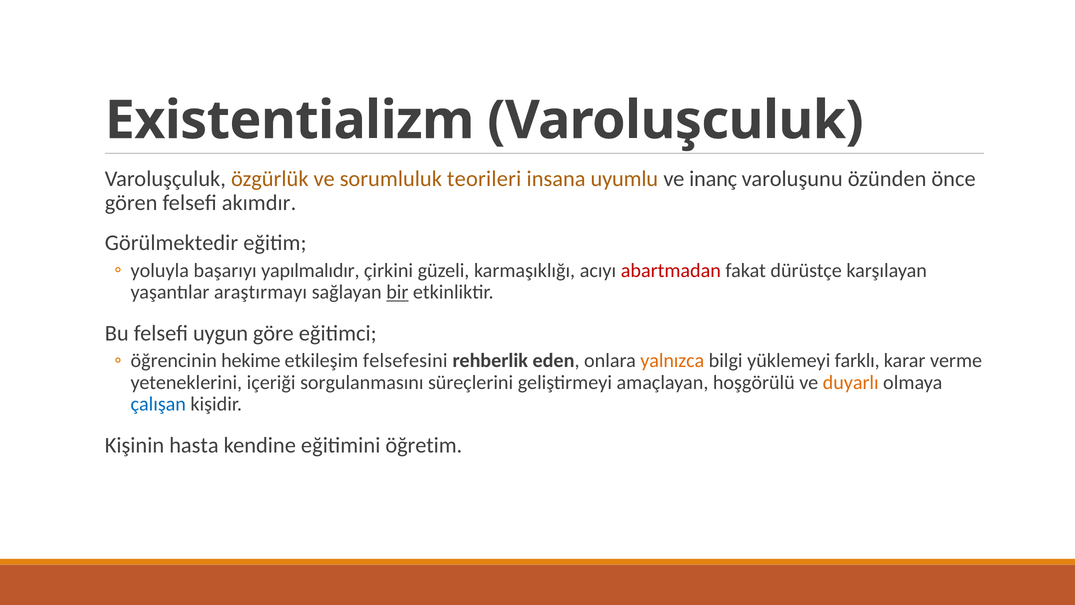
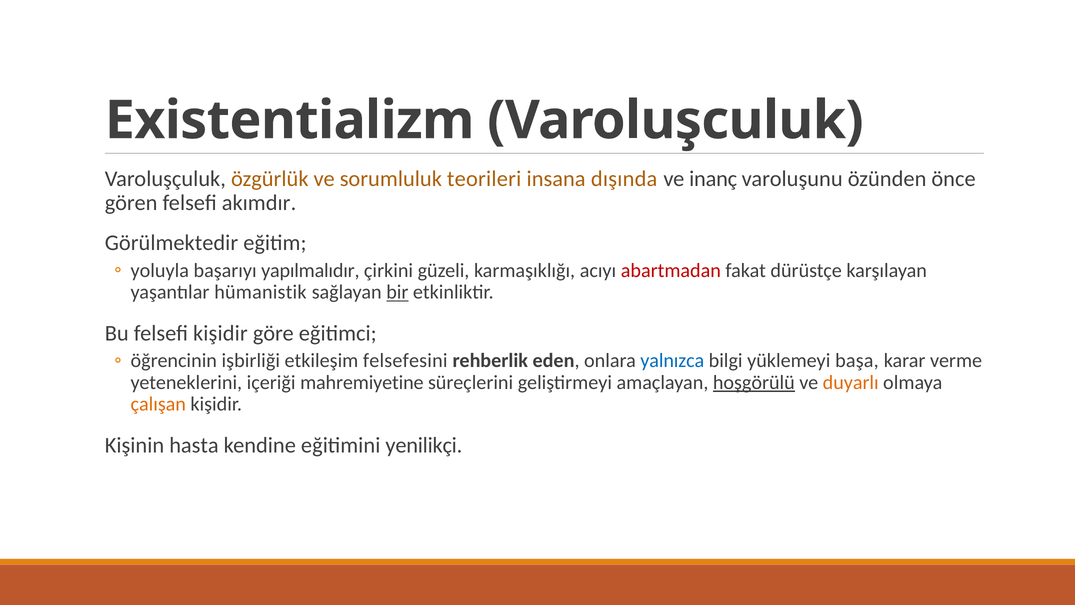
uyumlu: uyumlu -> dışında
araştırmayı: araştırmayı -> hümanistik
felsefi uygun: uygun -> kişidir
hekime: hekime -> işbirliği
yalnızca colour: orange -> blue
farklı: farklı -> başa
sorgulanmasını: sorgulanmasını -> mahremiyetine
hoşgörülü underline: none -> present
çalışan colour: blue -> orange
öğretim: öğretim -> yenilikçi
